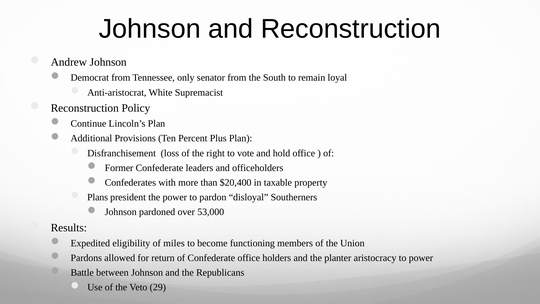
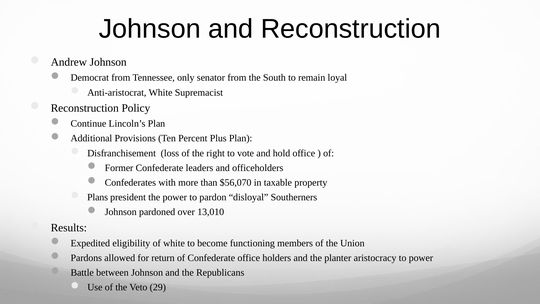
$20,400: $20,400 -> $56,070
53,000: 53,000 -> 13,010
of miles: miles -> white
